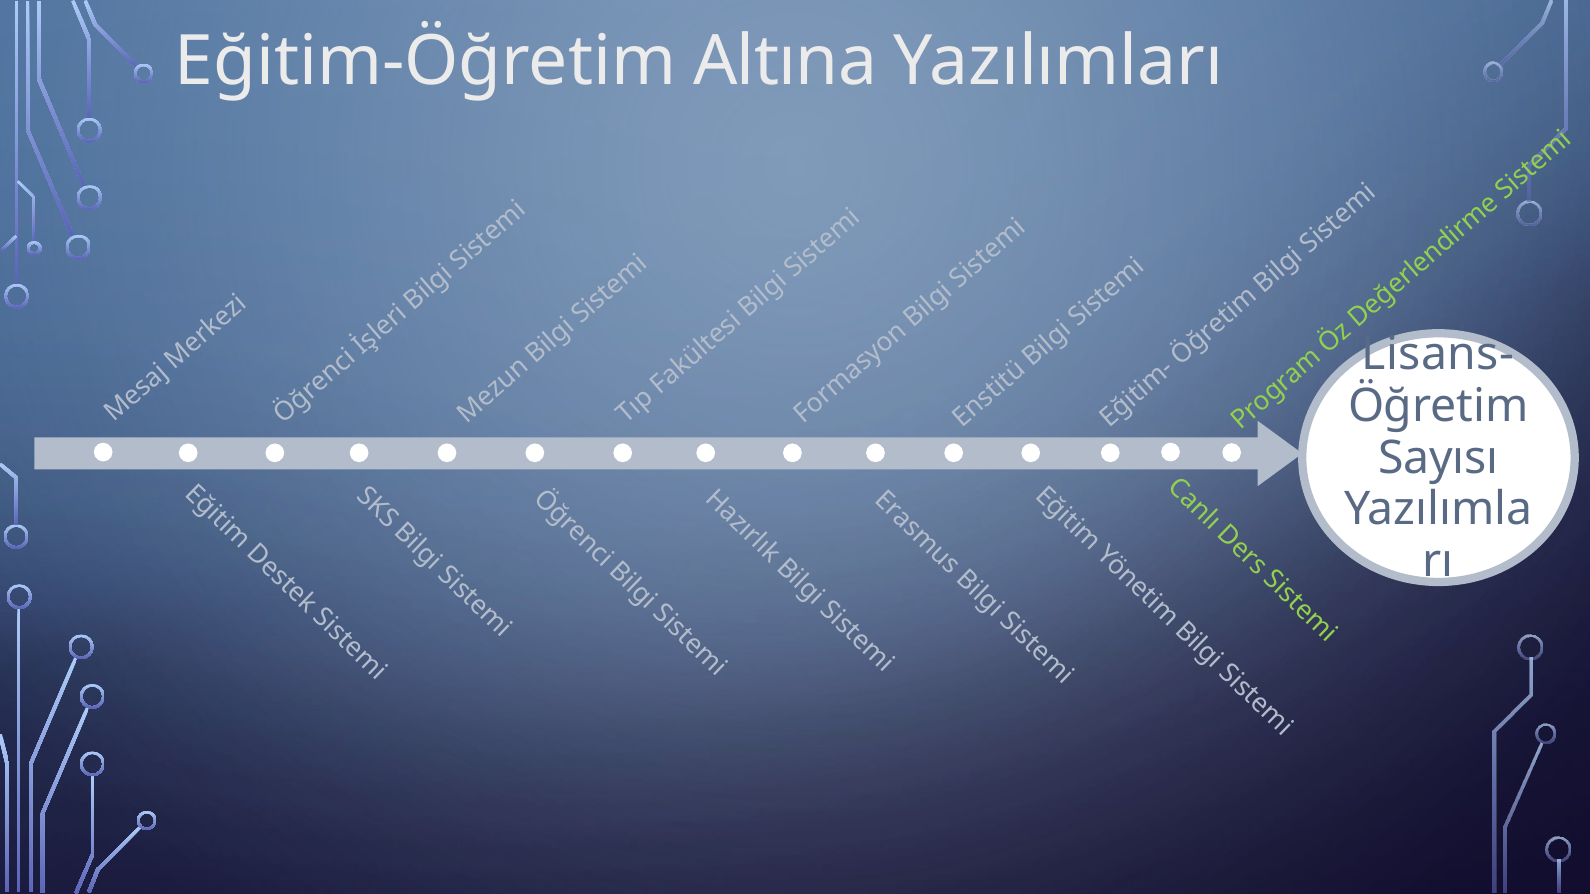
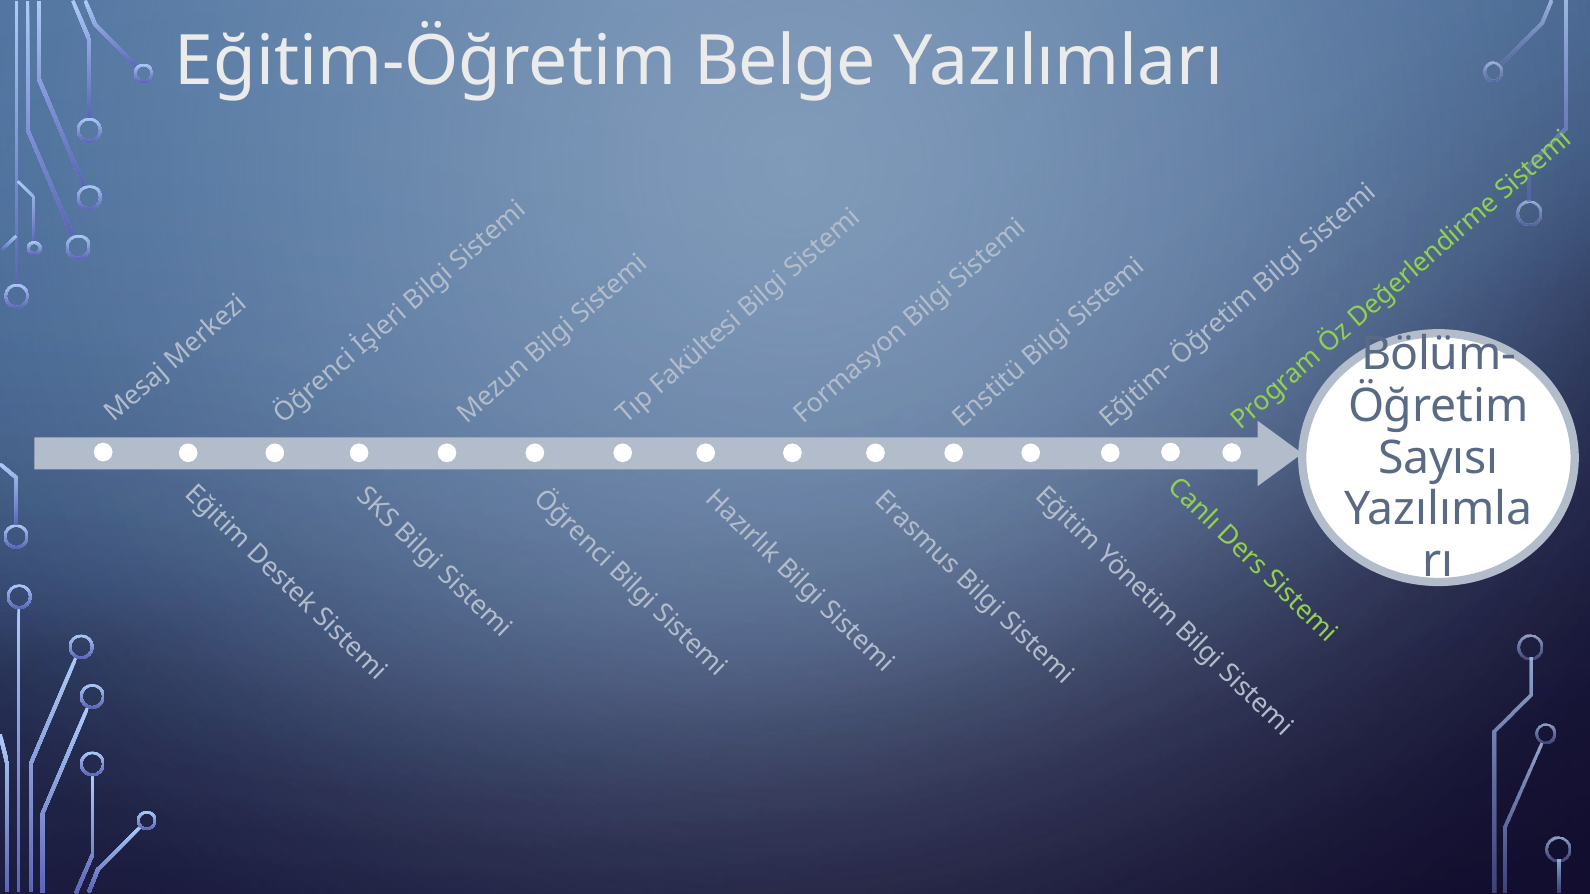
Altına: Altına -> Belge
Lisans-: Lisans- -> Bölüm-
